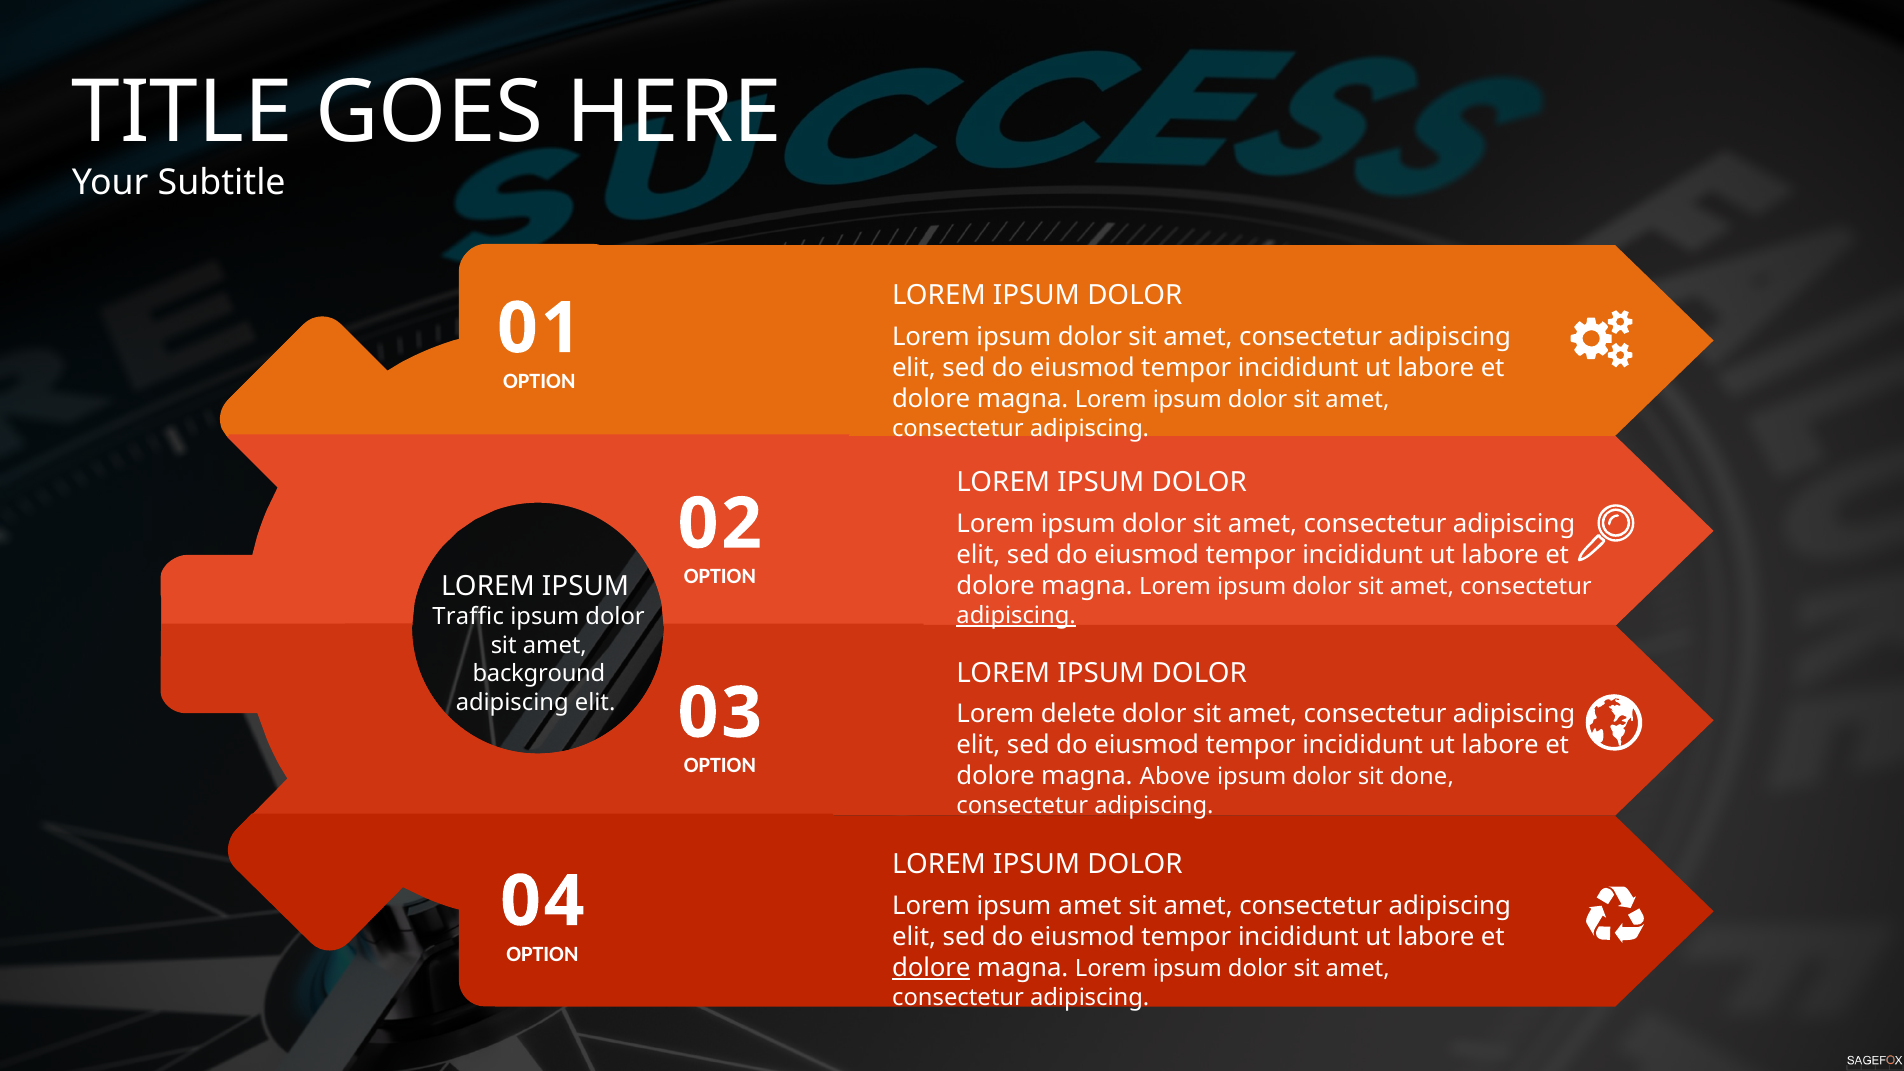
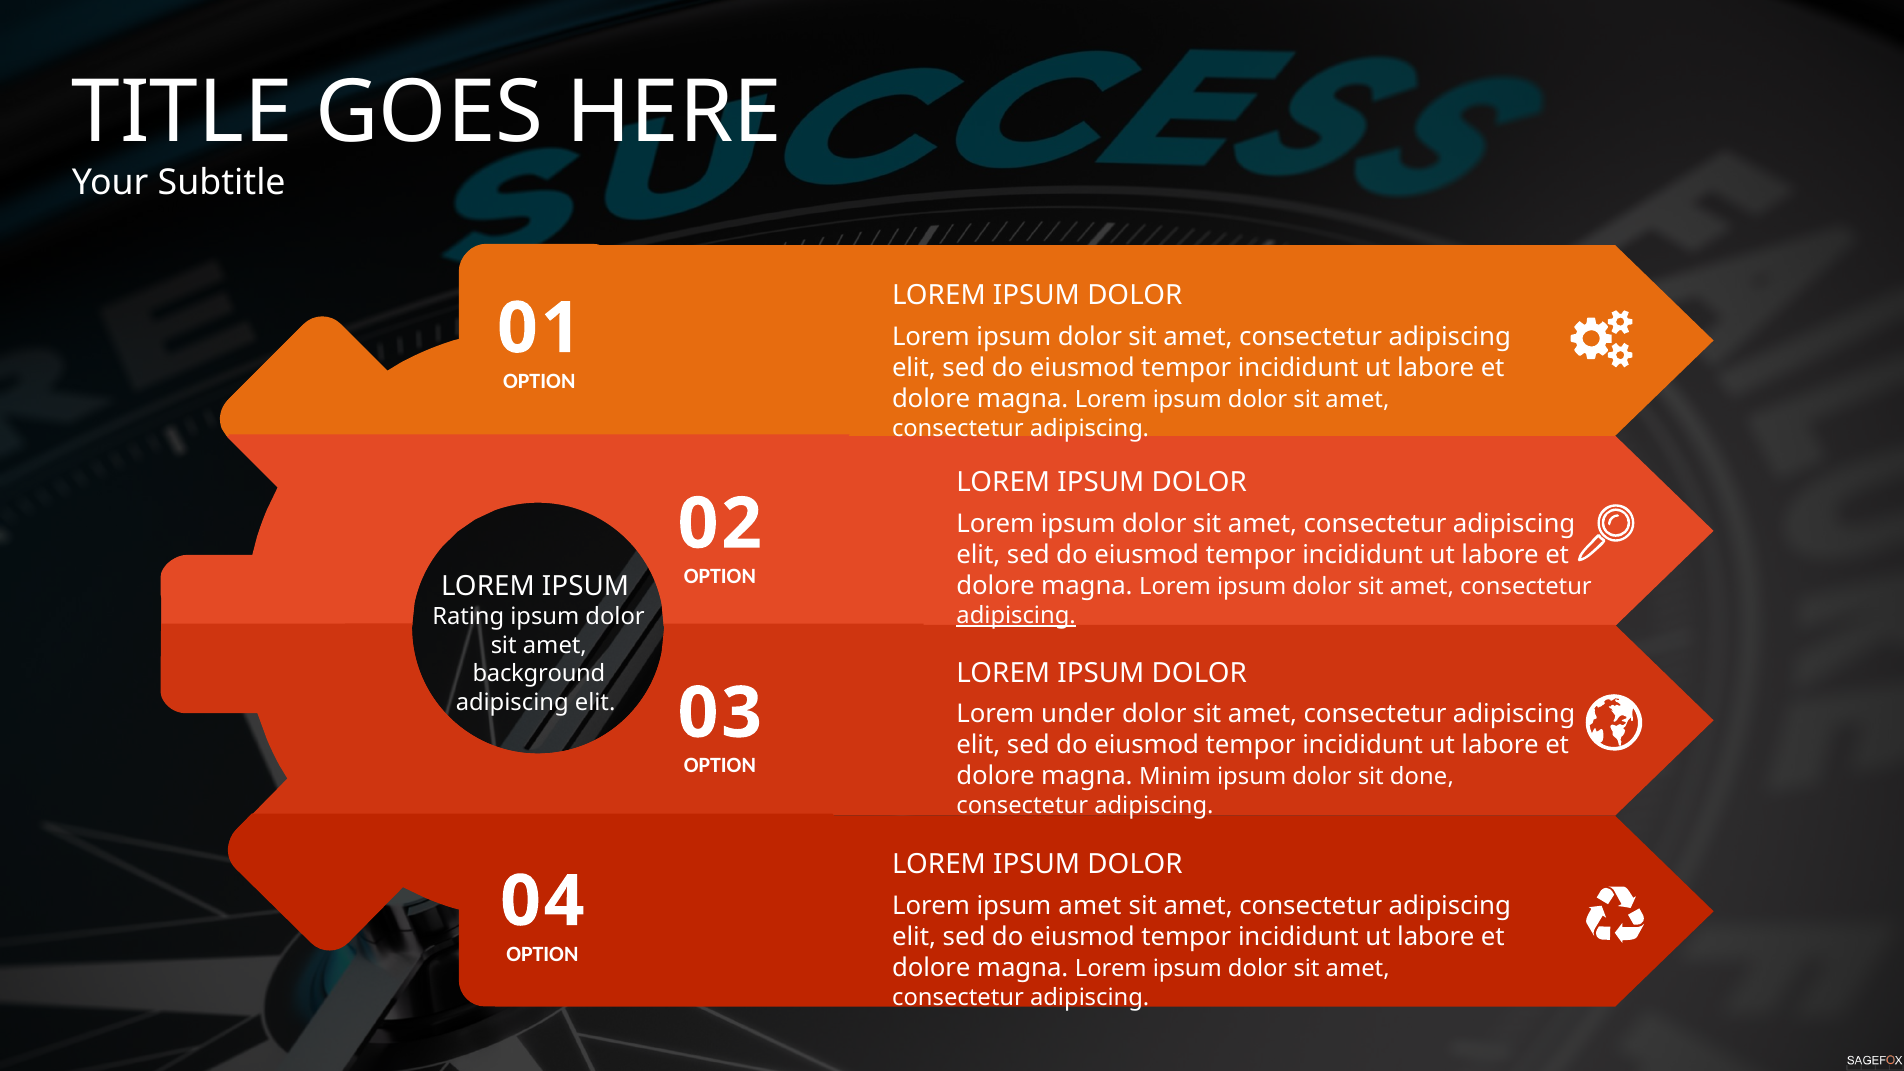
Traffic: Traffic -> Rating
delete: delete -> under
Above: Above -> Minim
dolore at (931, 968) underline: present -> none
